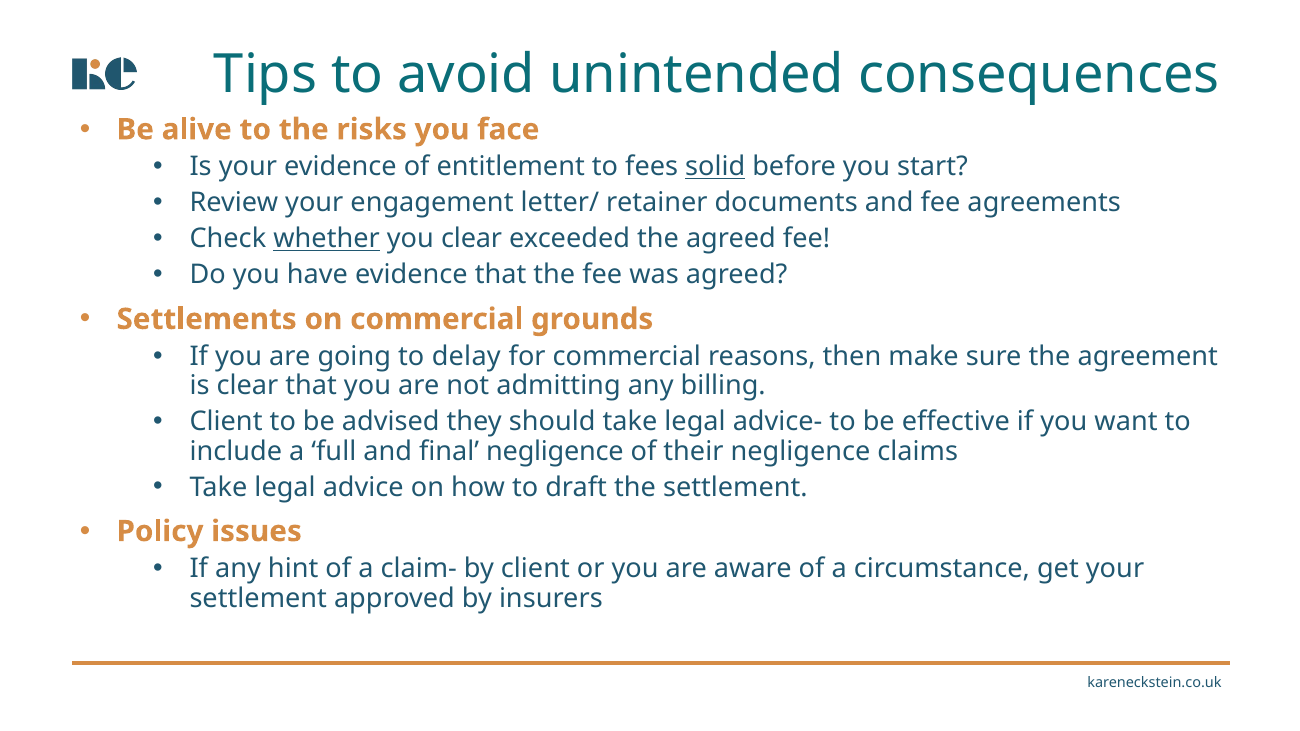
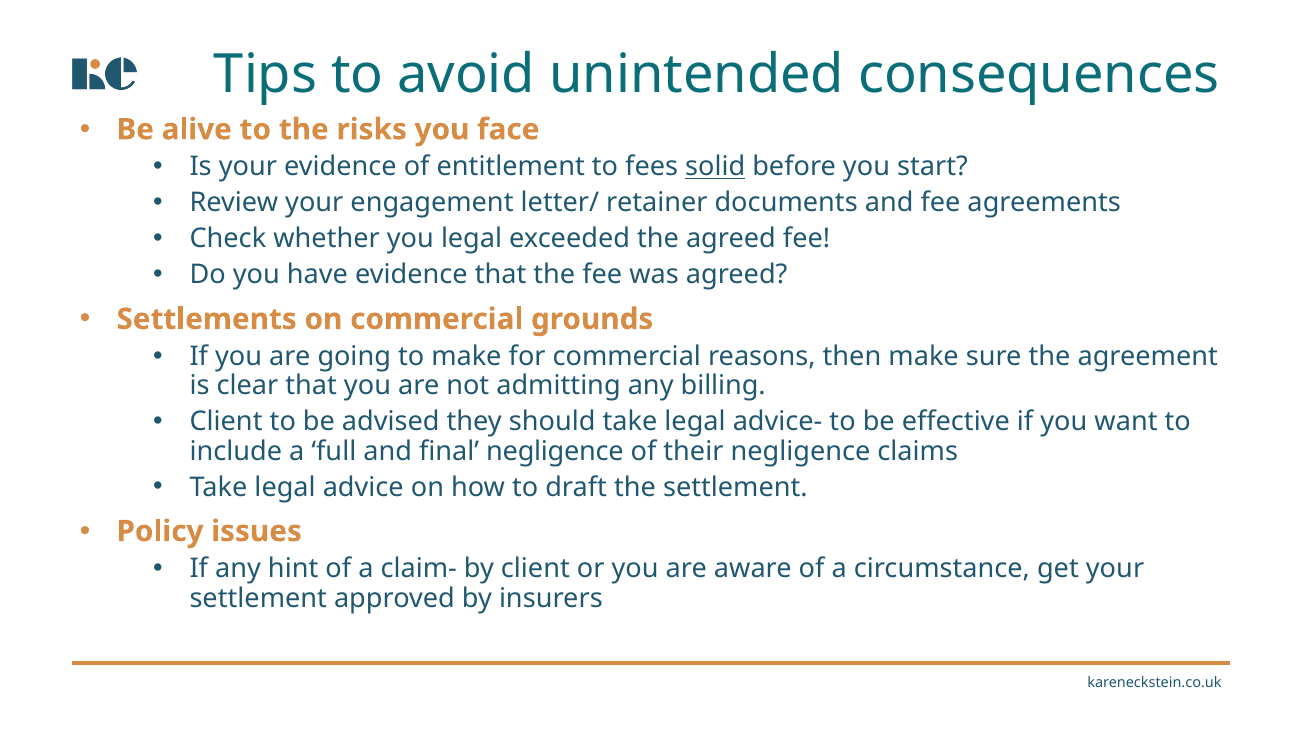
whether underline: present -> none
you clear: clear -> legal
to delay: delay -> make
